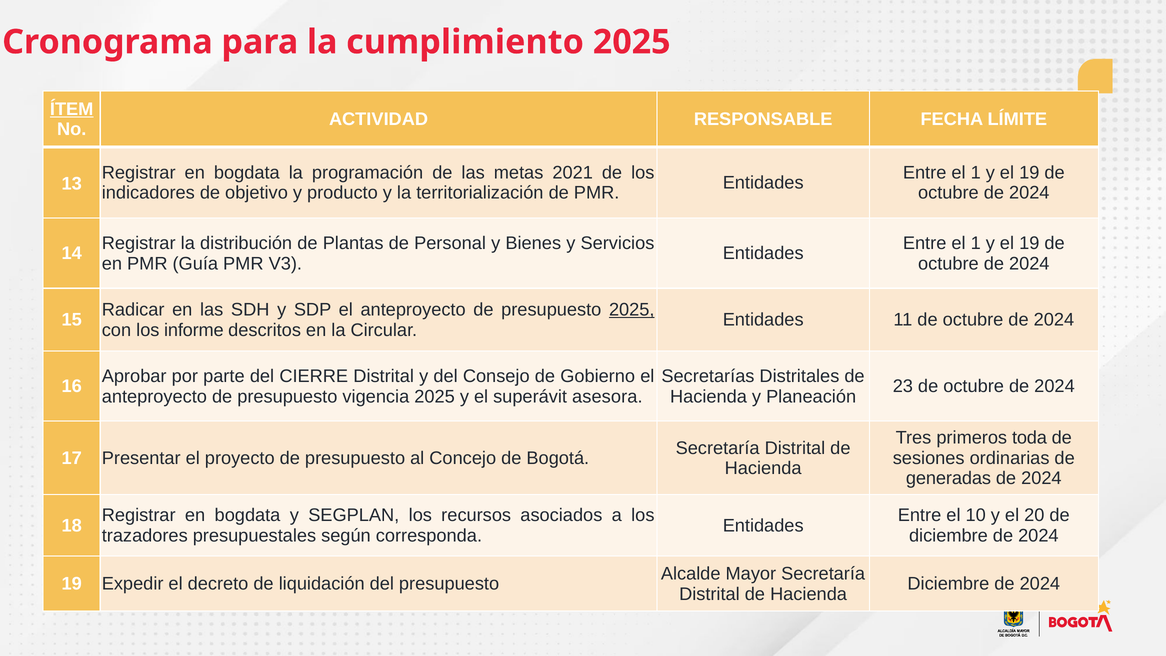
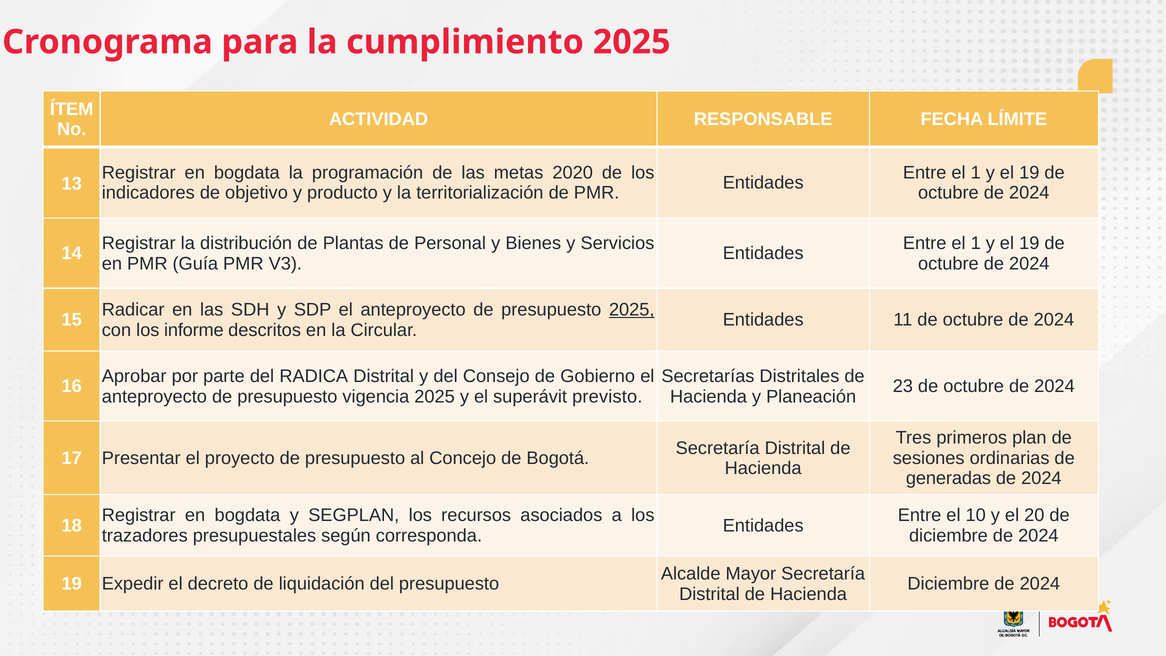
ÍTEM underline: present -> none
2021: 2021 -> 2020
CIERRE: CIERRE -> RADICA
asesora: asesora -> previsto
toda: toda -> plan
